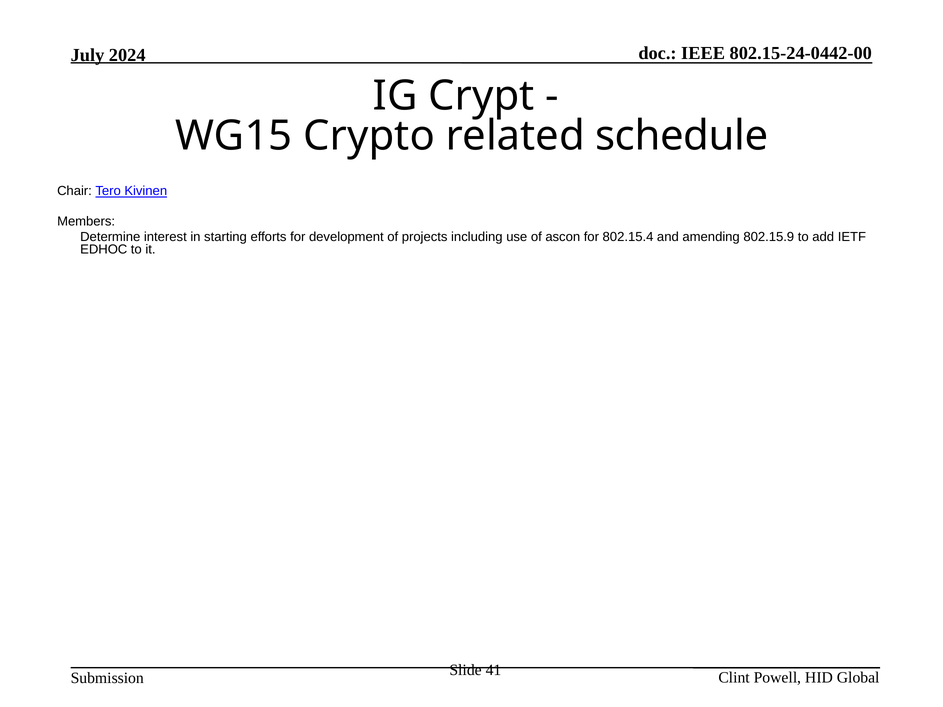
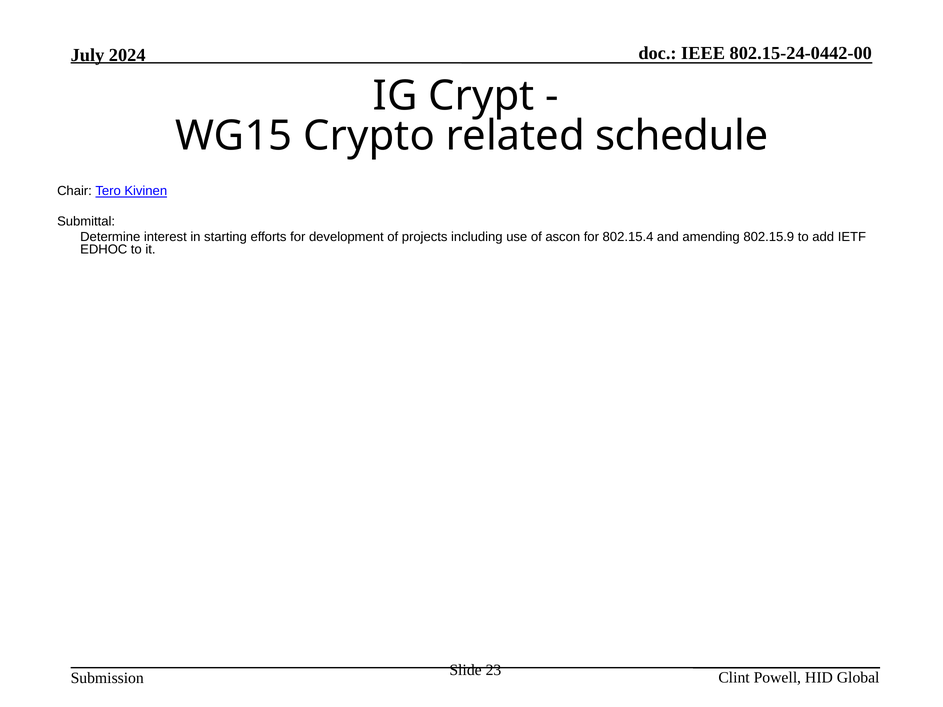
Members: Members -> Submittal
41: 41 -> 23
